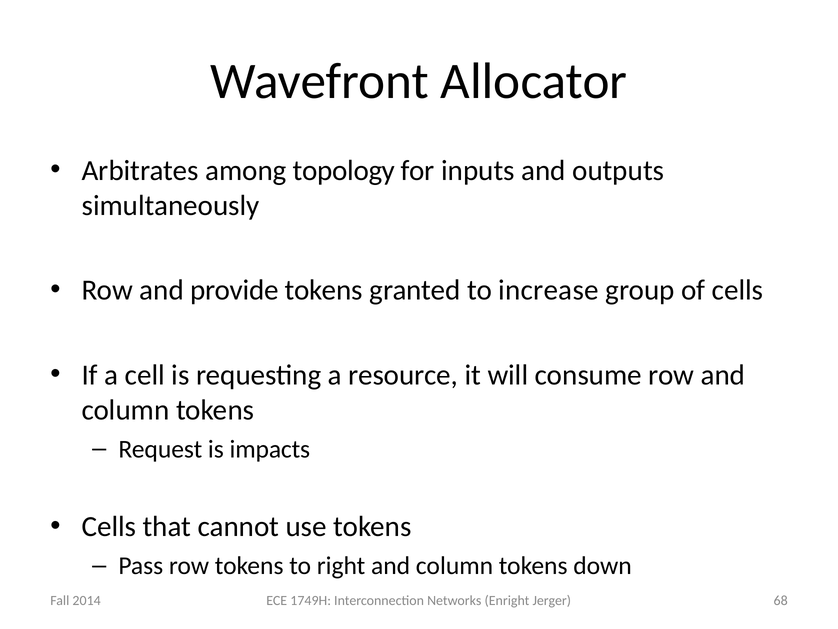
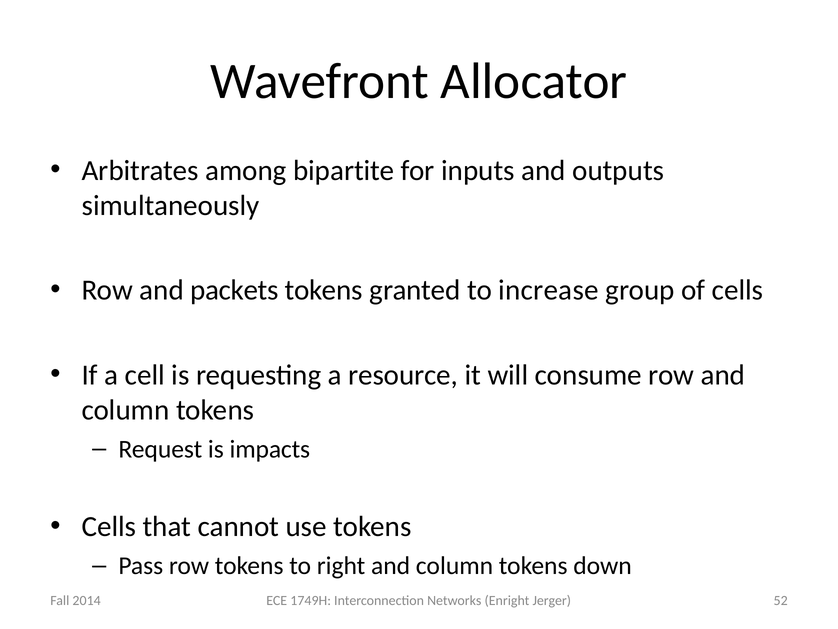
topology: topology -> bipartite
provide: provide -> packets
68: 68 -> 52
